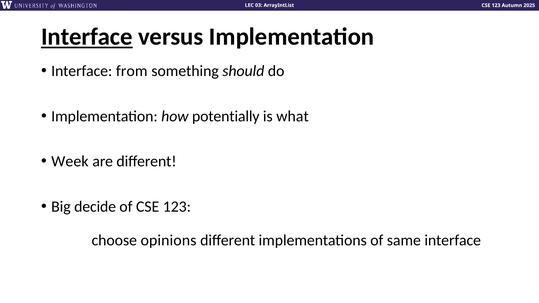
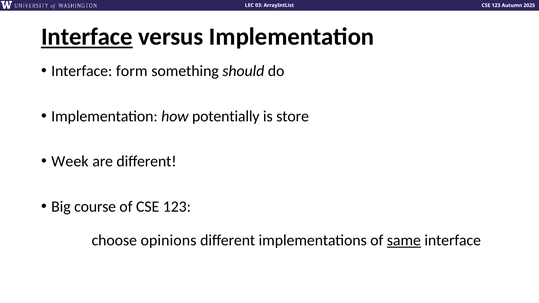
from: from -> form
what: what -> store
decide: decide -> course
same underline: none -> present
